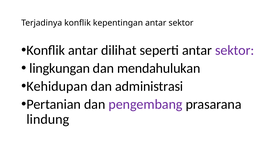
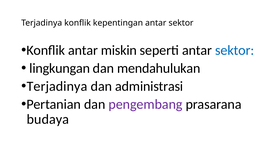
dilihat: dilihat -> miskin
sektor at (235, 50) colour: purple -> blue
Kehidupan at (57, 86): Kehidupan -> Terjadinya
lindung: lindung -> budaya
